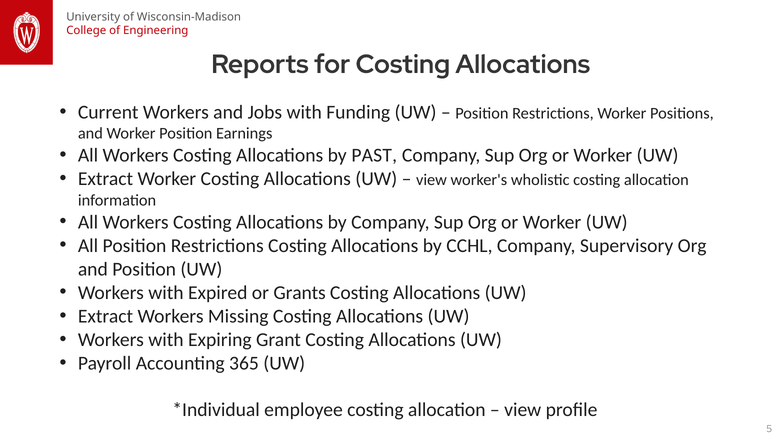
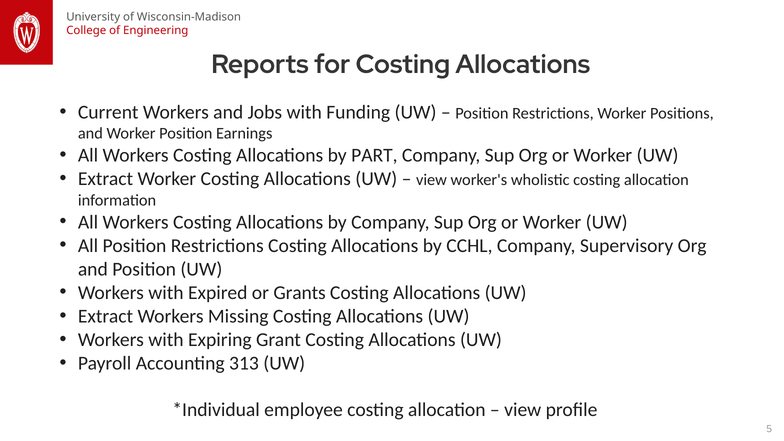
PAST: PAST -> PART
365: 365 -> 313
